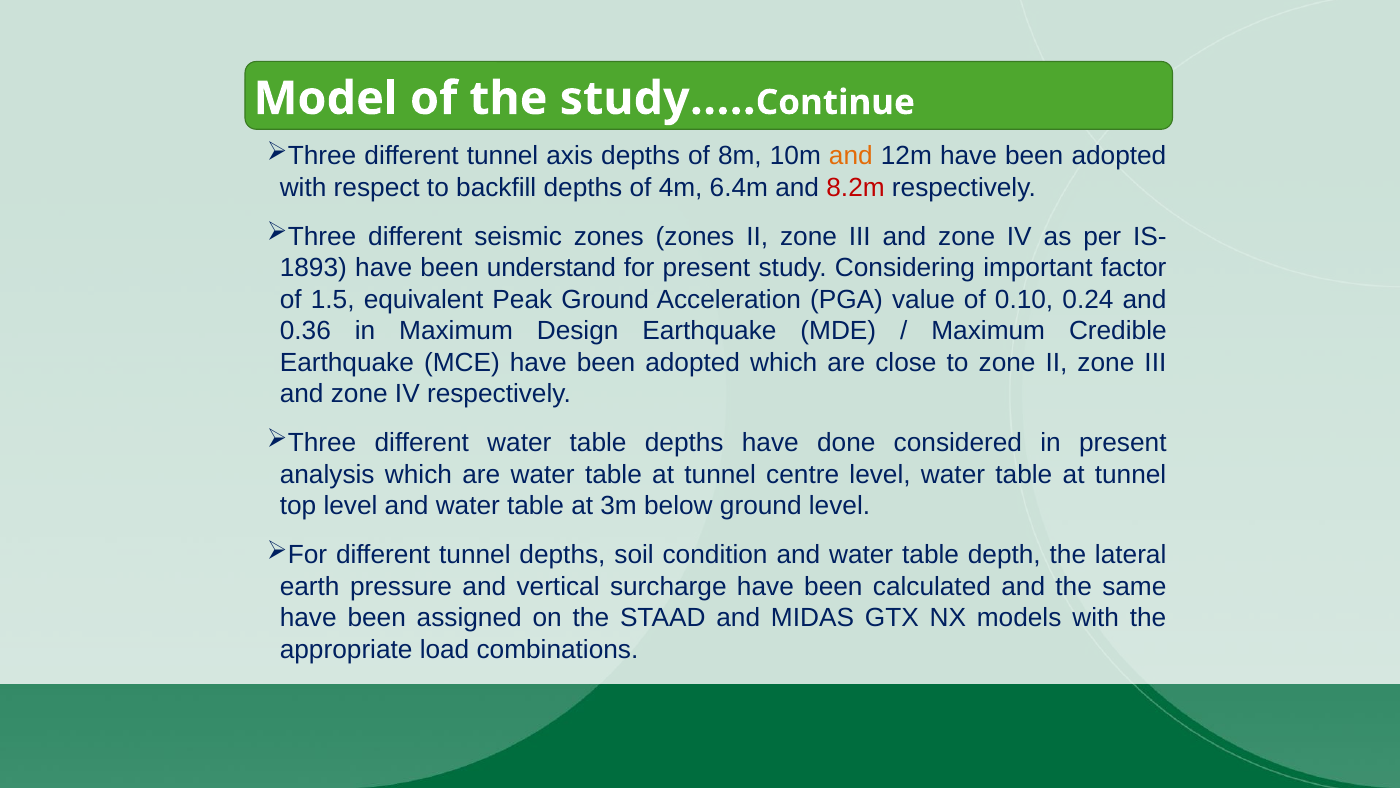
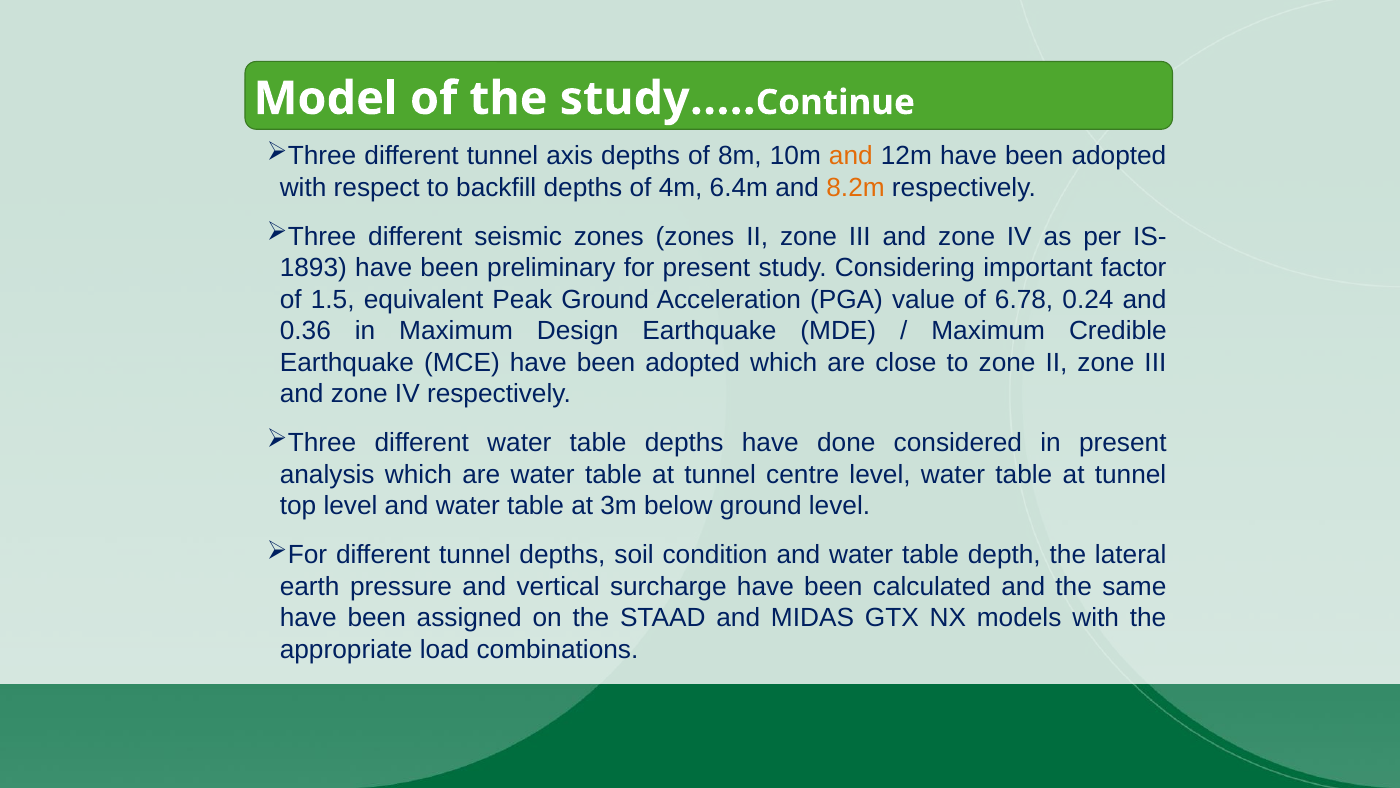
8.2m colour: red -> orange
understand: understand -> preliminary
0.10: 0.10 -> 6.78
